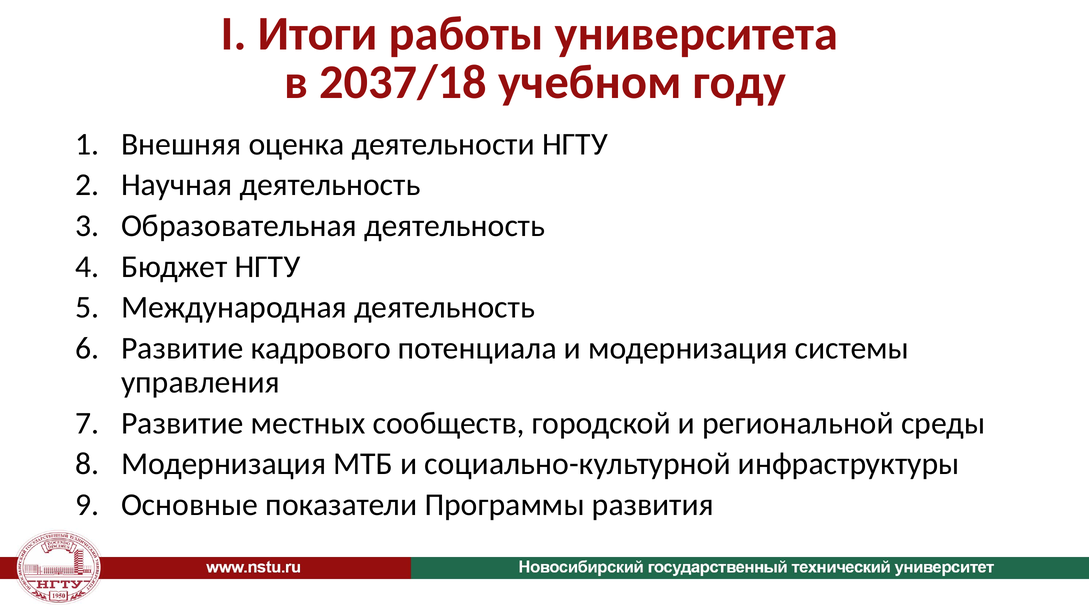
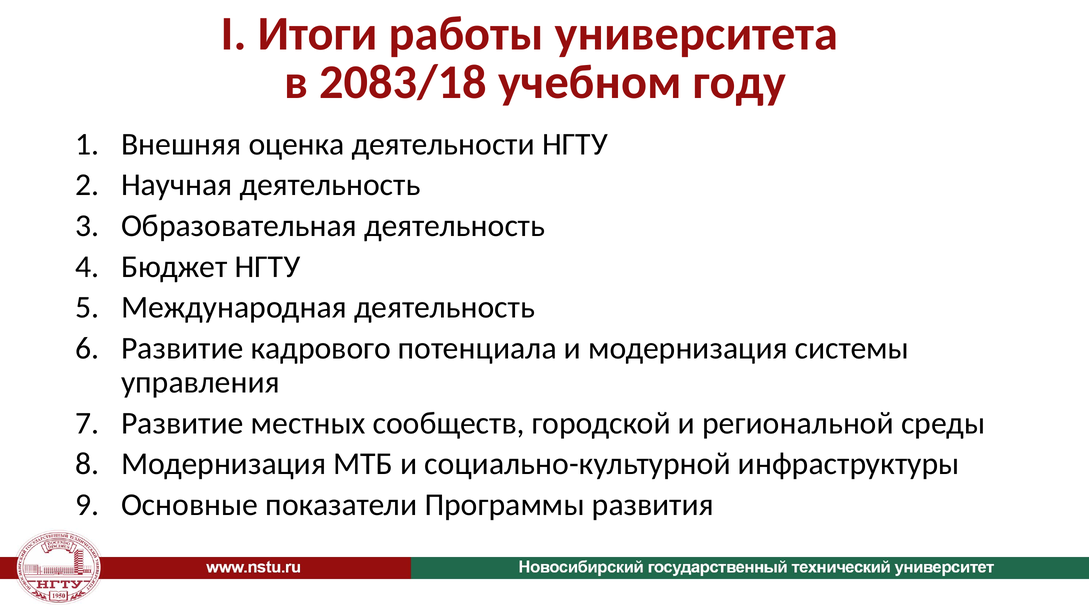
2037/18: 2037/18 -> 2083/18
